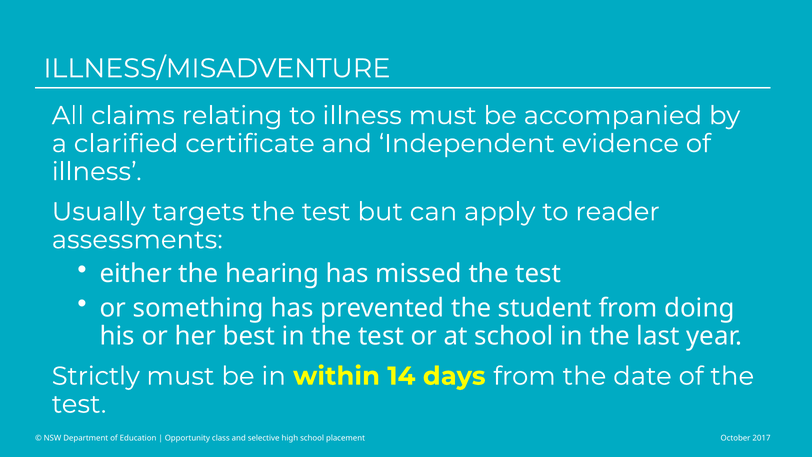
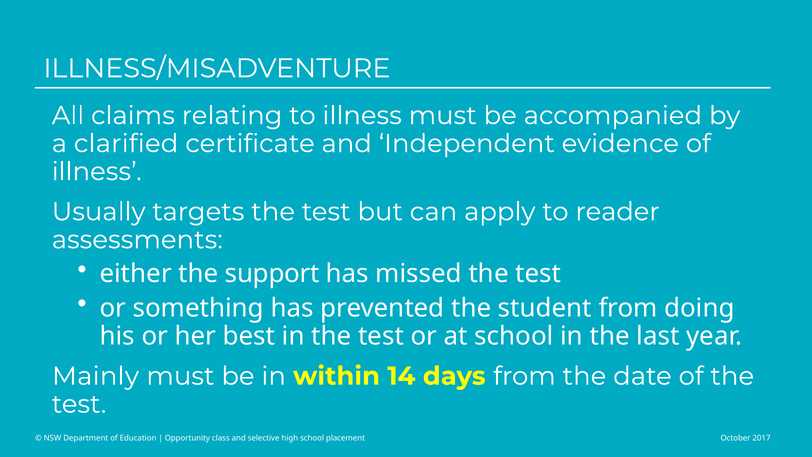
hearing: hearing -> support
Strictly: Strictly -> Mainly
